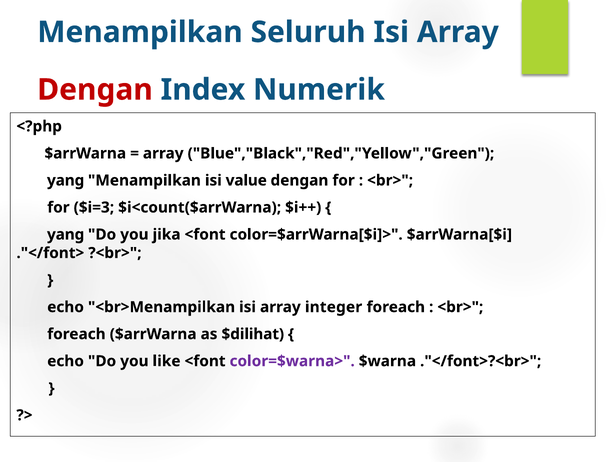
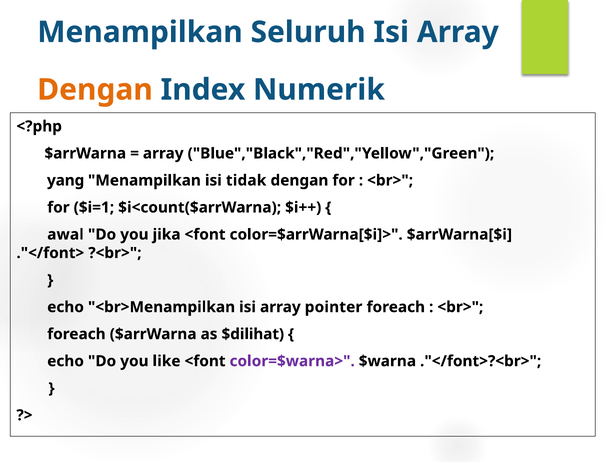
Dengan at (95, 90) colour: red -> orange
value: value -> tidak
$i=3: $i=3 -> $i=1
yang at (66, 235): yang -> awal
integer: integer -> pointer
